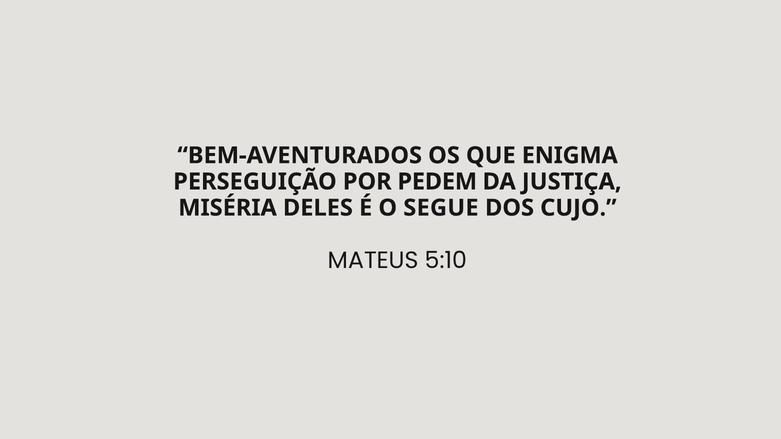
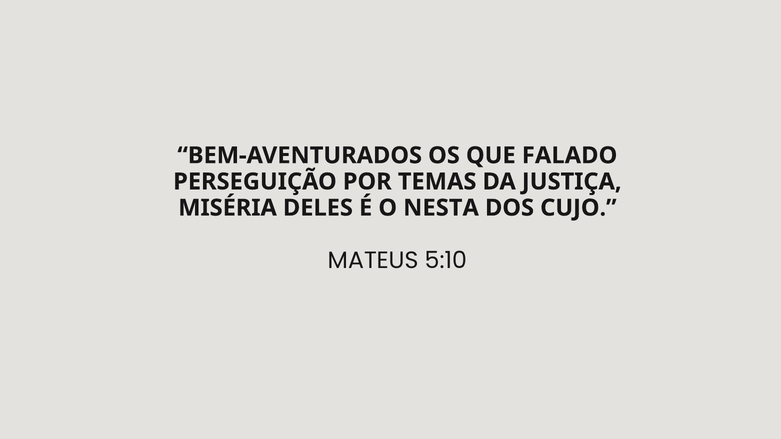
ENIGMA: ENIGMA -> FALADO
PEDEM: PEDEM -> TEMAS
SEGUE: SEGUE -> NESTA
